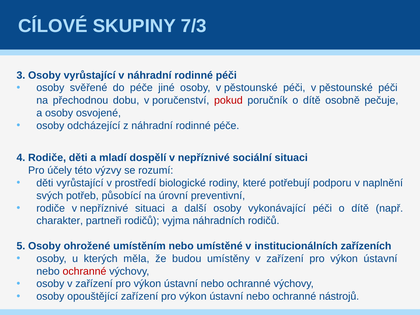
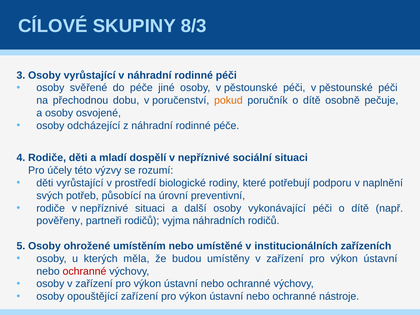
7/3: 7/3 -> 8/3
pokud colour: red -> orange
charakter: charakter -> pověřeny
nástrojů: nástrojů -> nástroje
